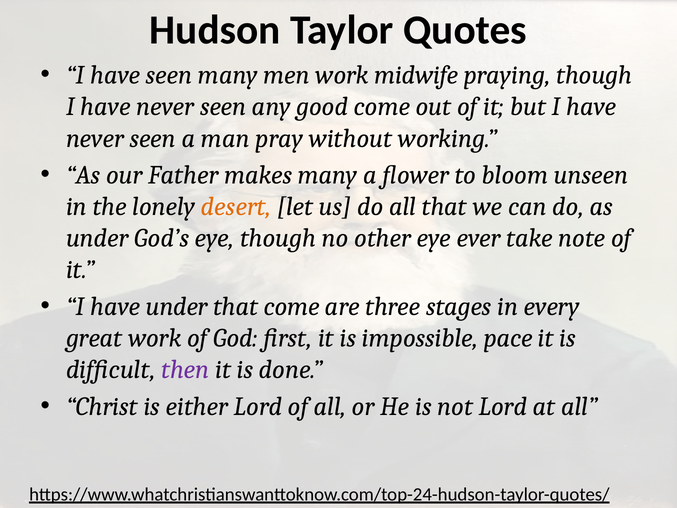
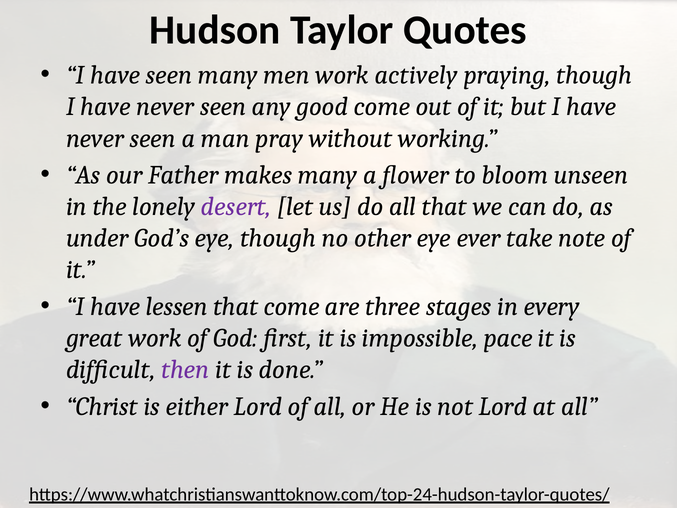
midwife: midwife -> actively
desert colour: orange -> purple
have under: under -> lessen
